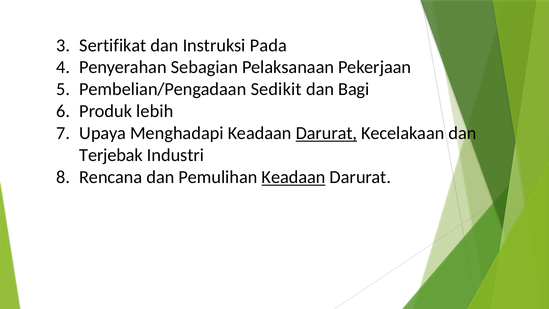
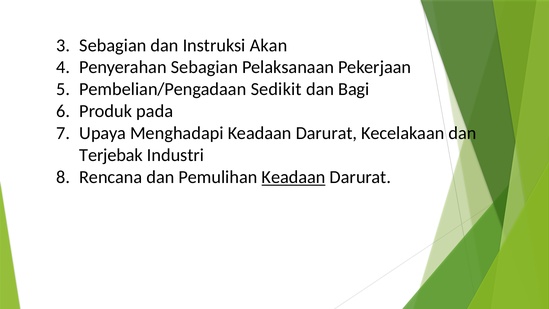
Sertifikat at (113, 45): Sertifikat -> Sebagian
Pada: Pada -> Akan
lebih: lebih -> pada
Darurat at (326, 133) underline: present -> none
